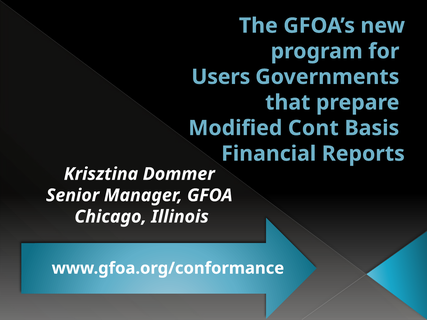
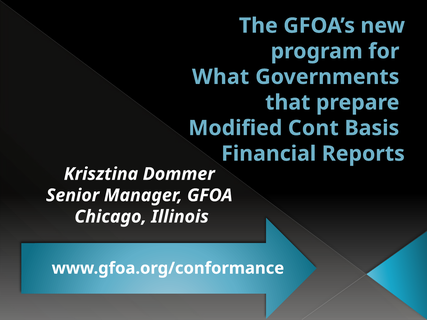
Users: Users -> What
